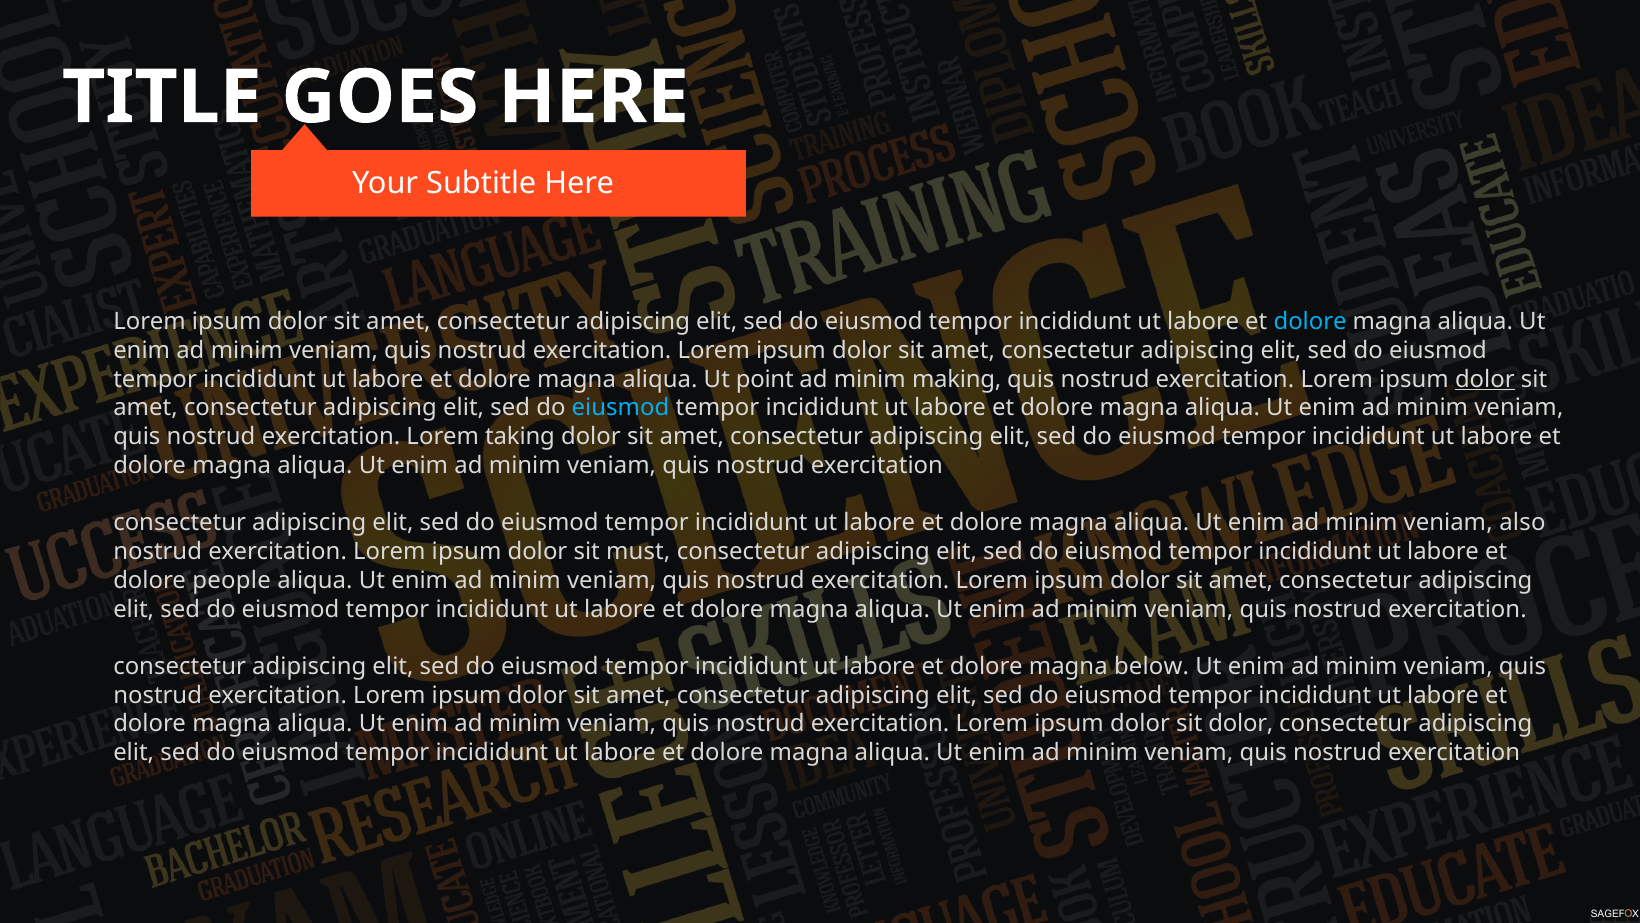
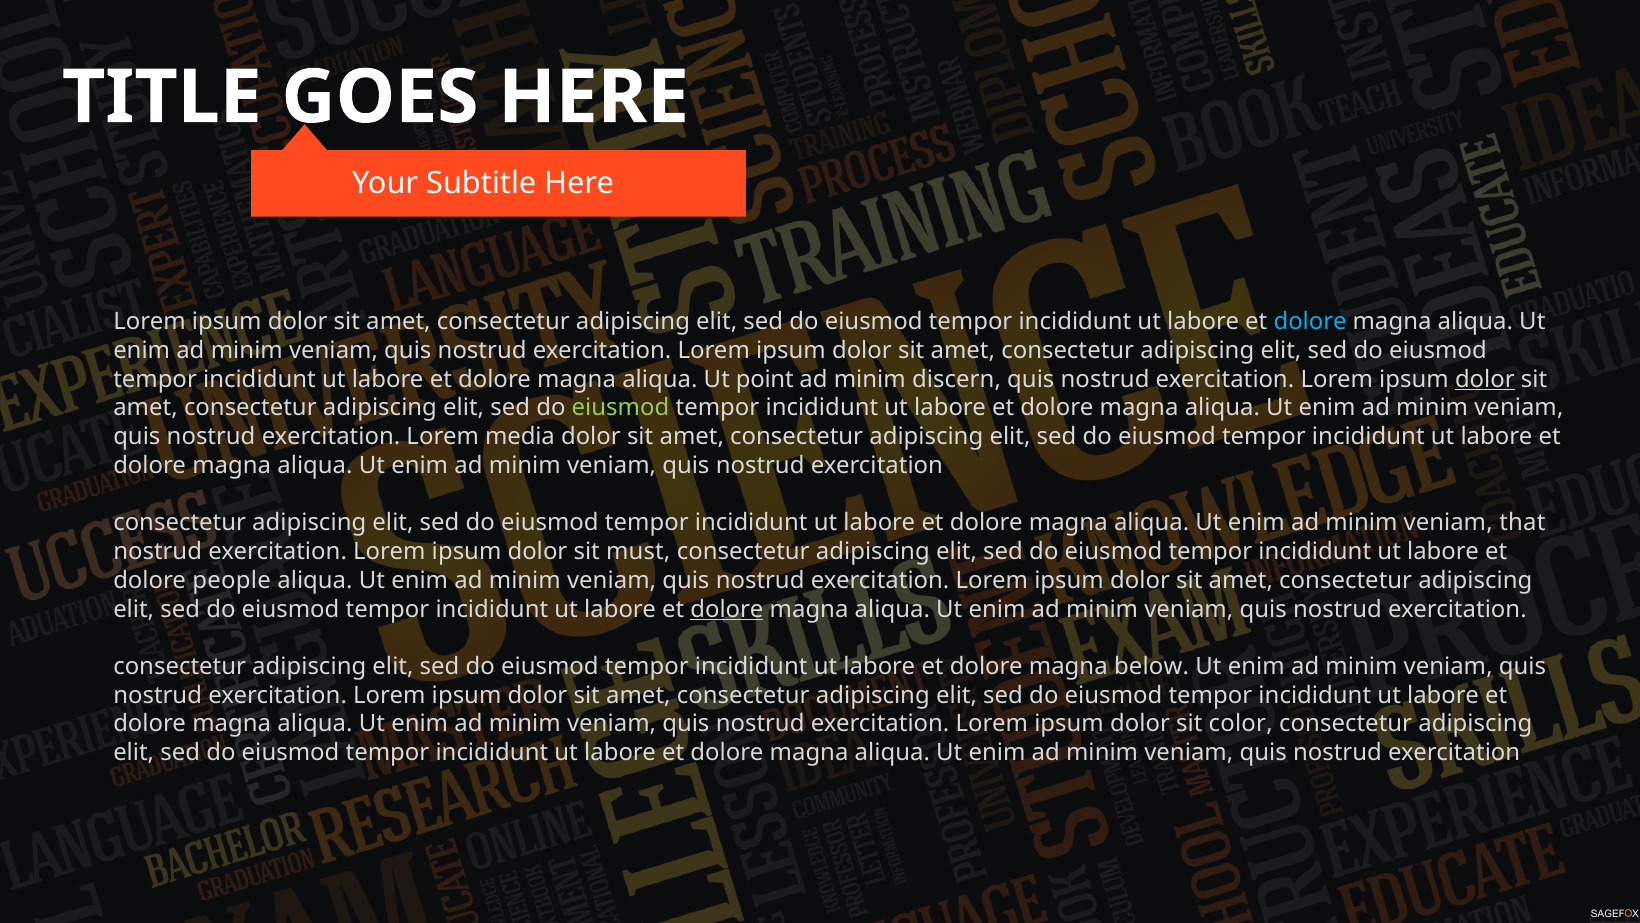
making: making -> discern
eiusmod at (620, 408) colour: light blue -> light green
taking: taking -> media
also: also -> that
dolore at (727, 609) underline: none -> present
sit dolor: dolor -> color
